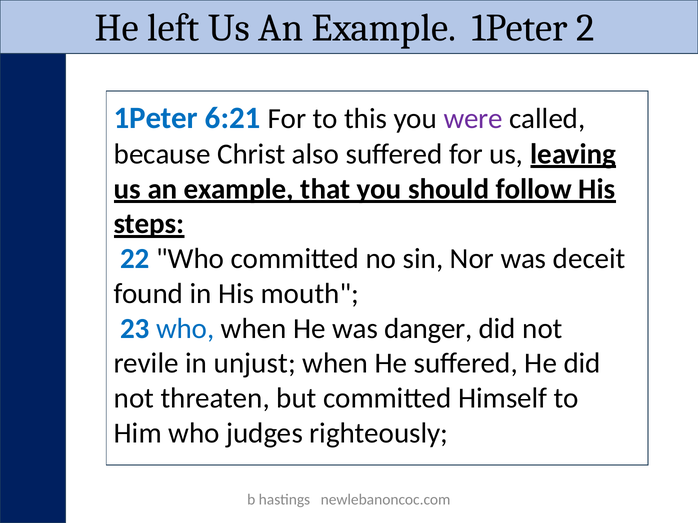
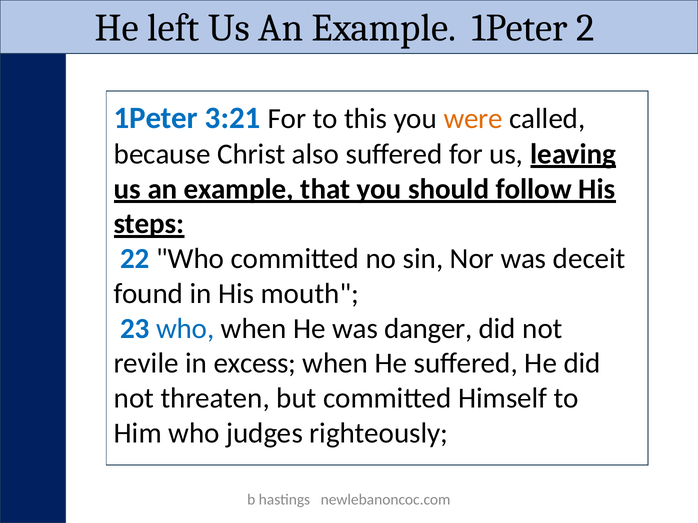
6:21: 6:21 -> 3:21
were colour: purple -> orange
unjust: unjust -> excess
